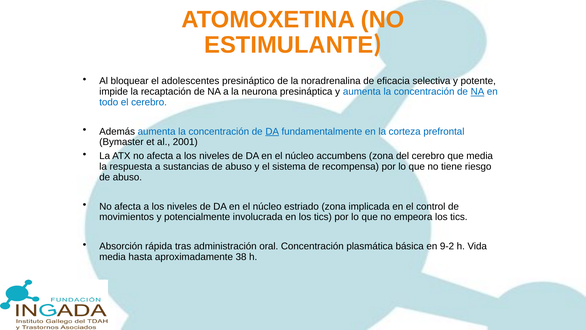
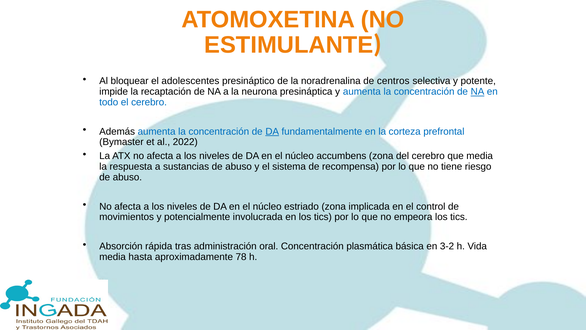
eficacia: eficacia -> centros
2001: 2001 -> 2022
9-2: 9-2 -> 3-2
38: 38 -> 78
